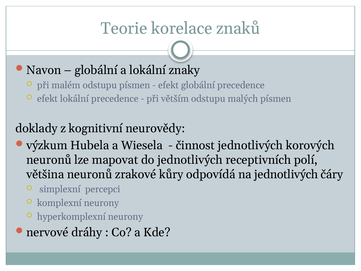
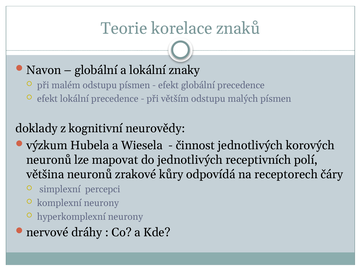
na jednotlivých: jednotlivých -> receptorech
